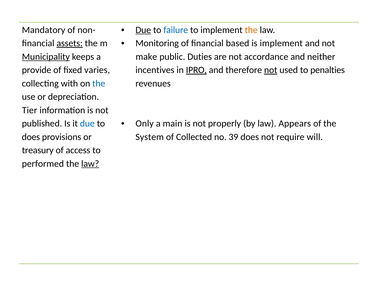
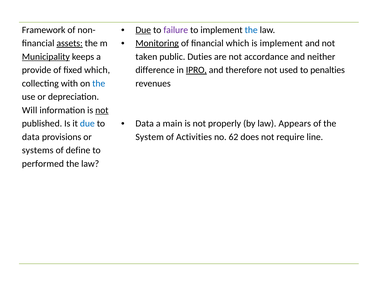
failure colour: blue -> purple
the at (251, 30) colour: orange -> blue
Mandatory: Mandatory -> Framework
Monitoring underline: none -> present
financial based: based -> which
make: make -> taken
fixed varies: varies -> which
incentives: incentives -> difference
not at (271, 70) underline: present -> none
Tier: Tier -> Will
not at (102, 110) underline: none -> present
Only at (145, 123): Only -> Data
does at (31, 137): does -> data
Collected: Collected -> Activities
39: 39 -> 62
will: will -> line
treasury: treasury -> systems
access: access -> define
law at (90, 164) underline: present -> none
